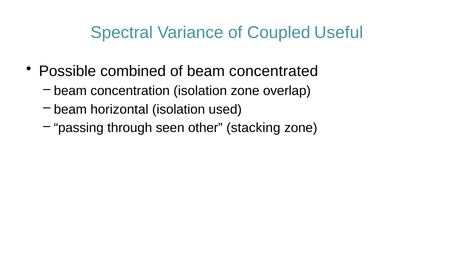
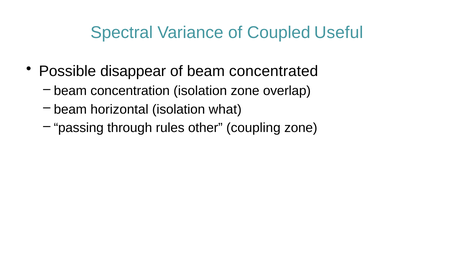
combined: combined -> disappear
used: used -> what
seen: seen -> rules
stacking: stacking -> coupling
